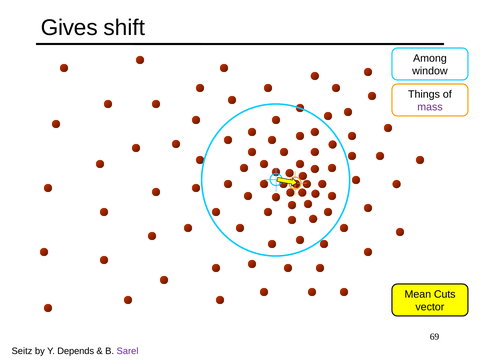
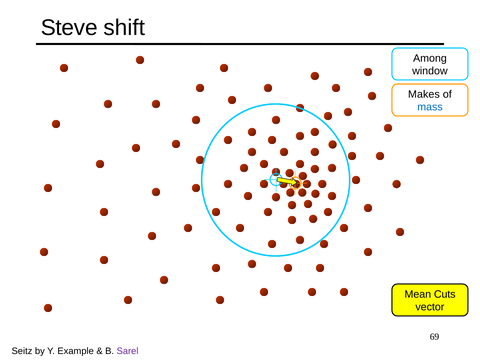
Gives: Gives -> Steve
Things: Things -> Makes
mass colour: purple -> blue
Depends: Depends -> Example
